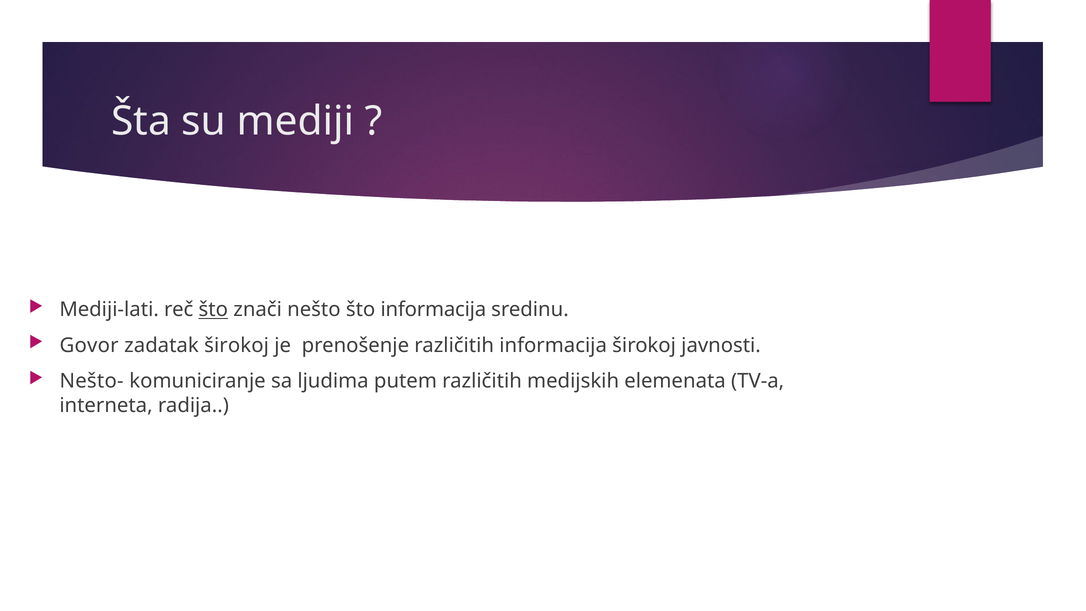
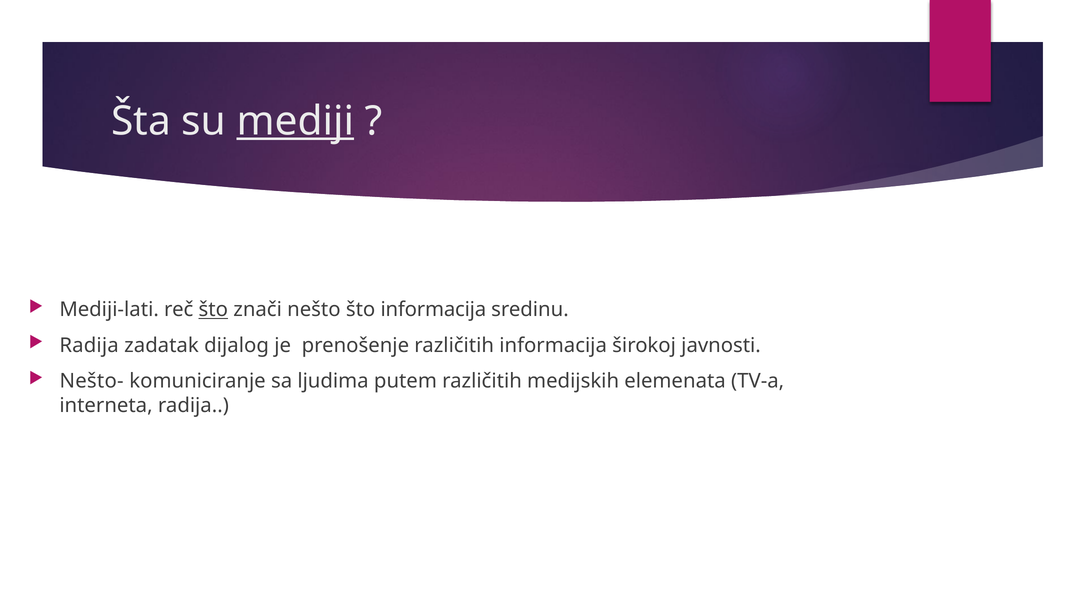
mediji underline: none -> present
Govor at (89, 345): Govor -> Radija
zadatak širokoj: širokoj -> dijalog
